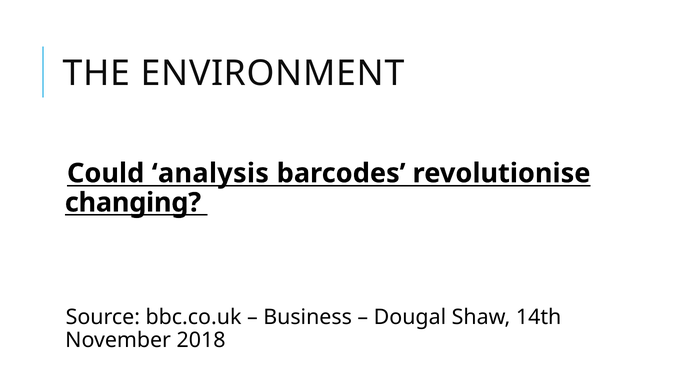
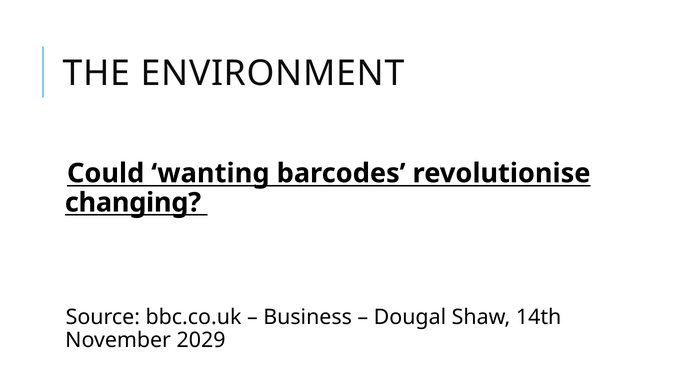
analysis: analysis -> wanting
2018: 2018 -> 2029
